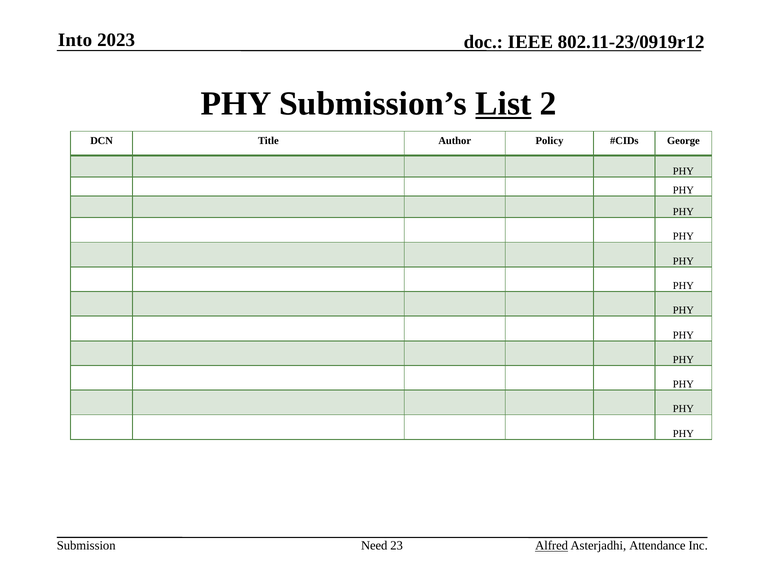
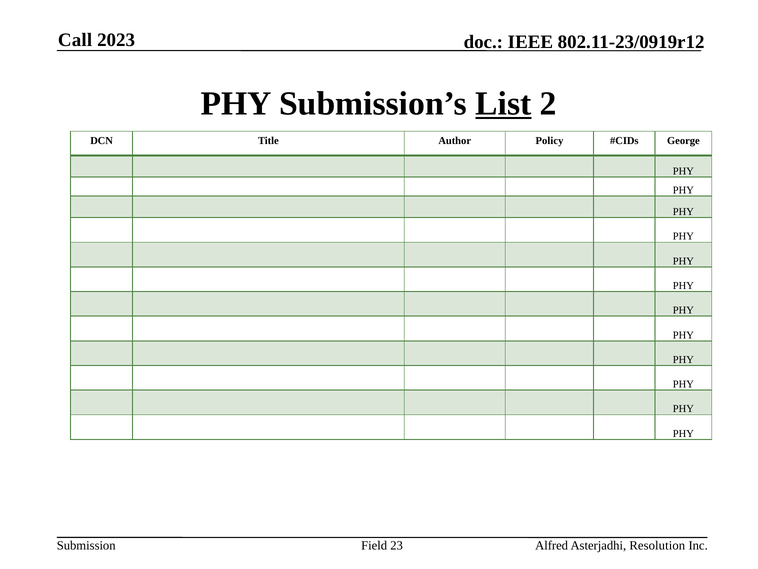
Into: Into -> Call
Need: Need -> Field
Alfred underline: present -> none
Attendance: Attendance -> Resolution
